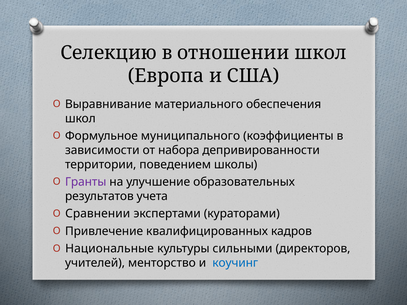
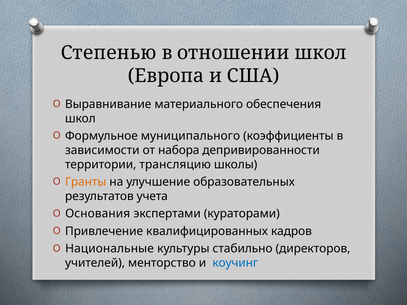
Селекцию: Селекцию -> Степенью
поведением: поведением -> трансляцию
Гранты colour: purple -> orange
Сравнении: Сравнении -> Основания
сильными: сильными -> стабильно
